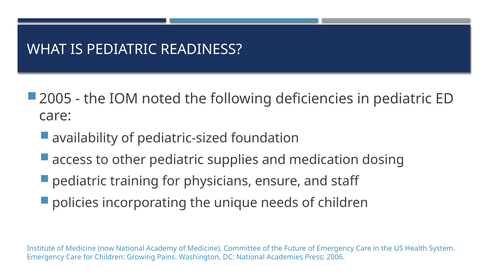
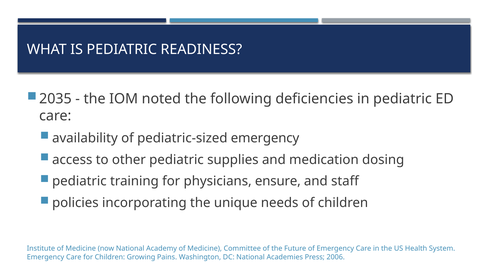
2005: 2005 -> 2035
pediatric-sized foundation: foundation -> emergency
